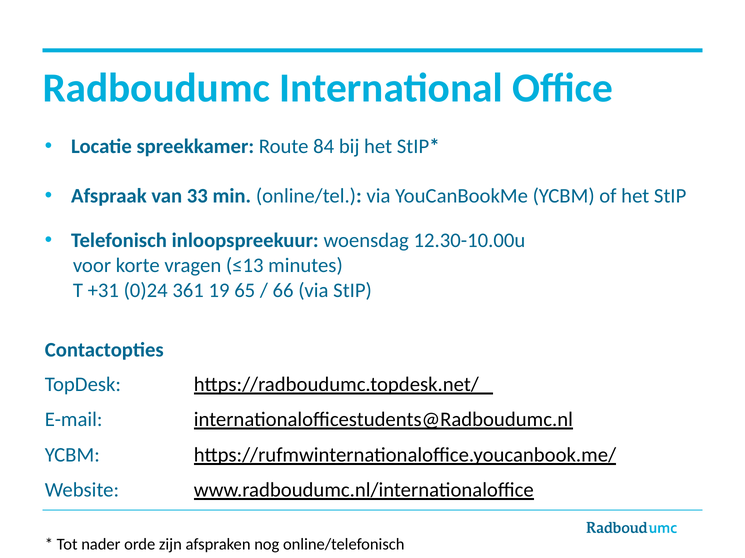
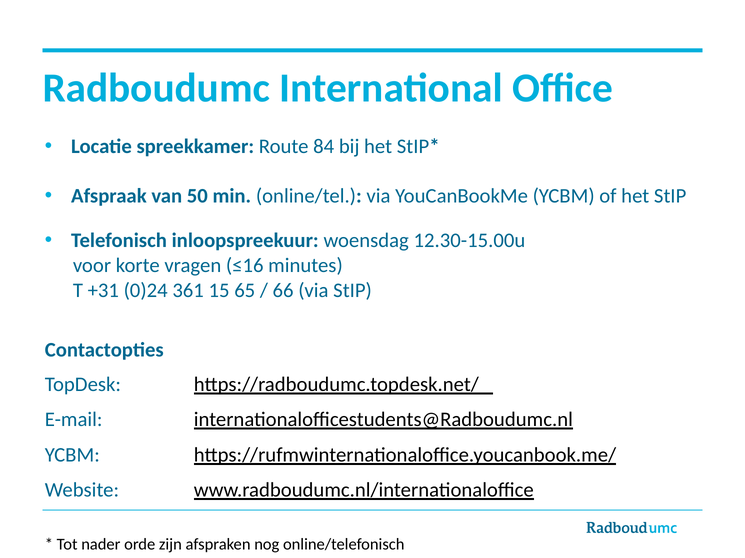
33: 33 -> 50
12.30-10.00u: 12.30-10.00u -> 12.30-15.00u
≤13: ≤13 -> ≤16
19: 19 -> 15
